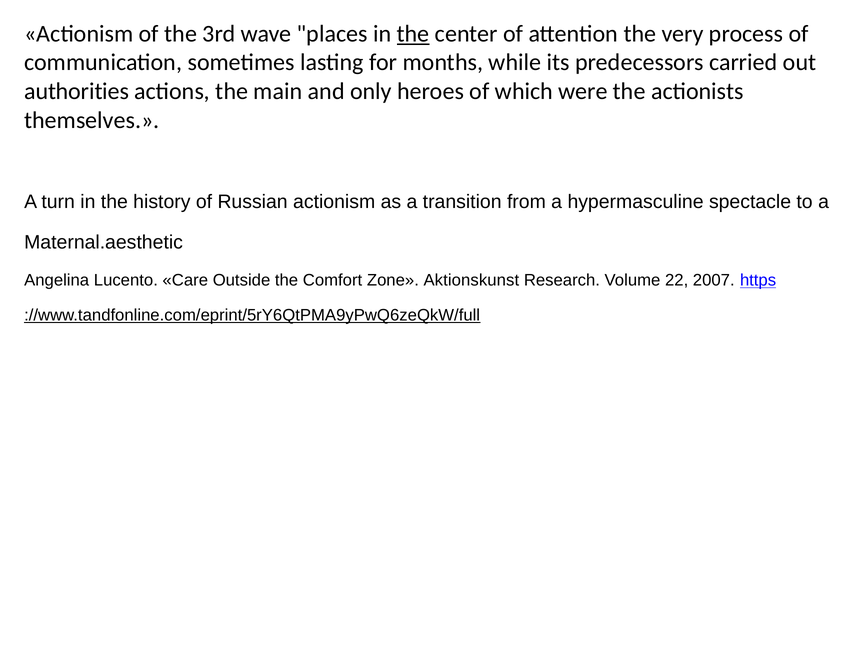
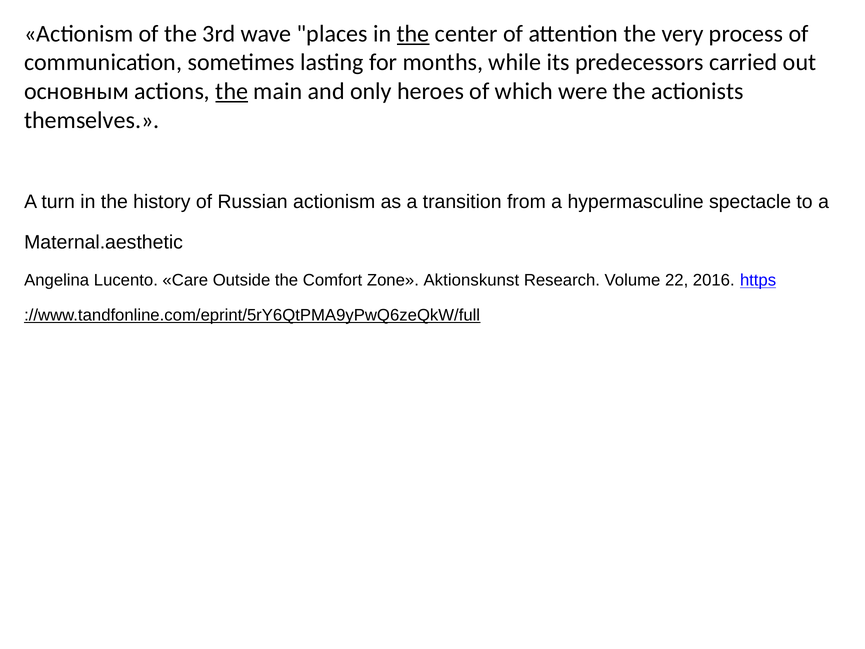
authorities: authorities -> основным
the at (232, 91) underline: none -> present
2007: 2007 -> 2016
